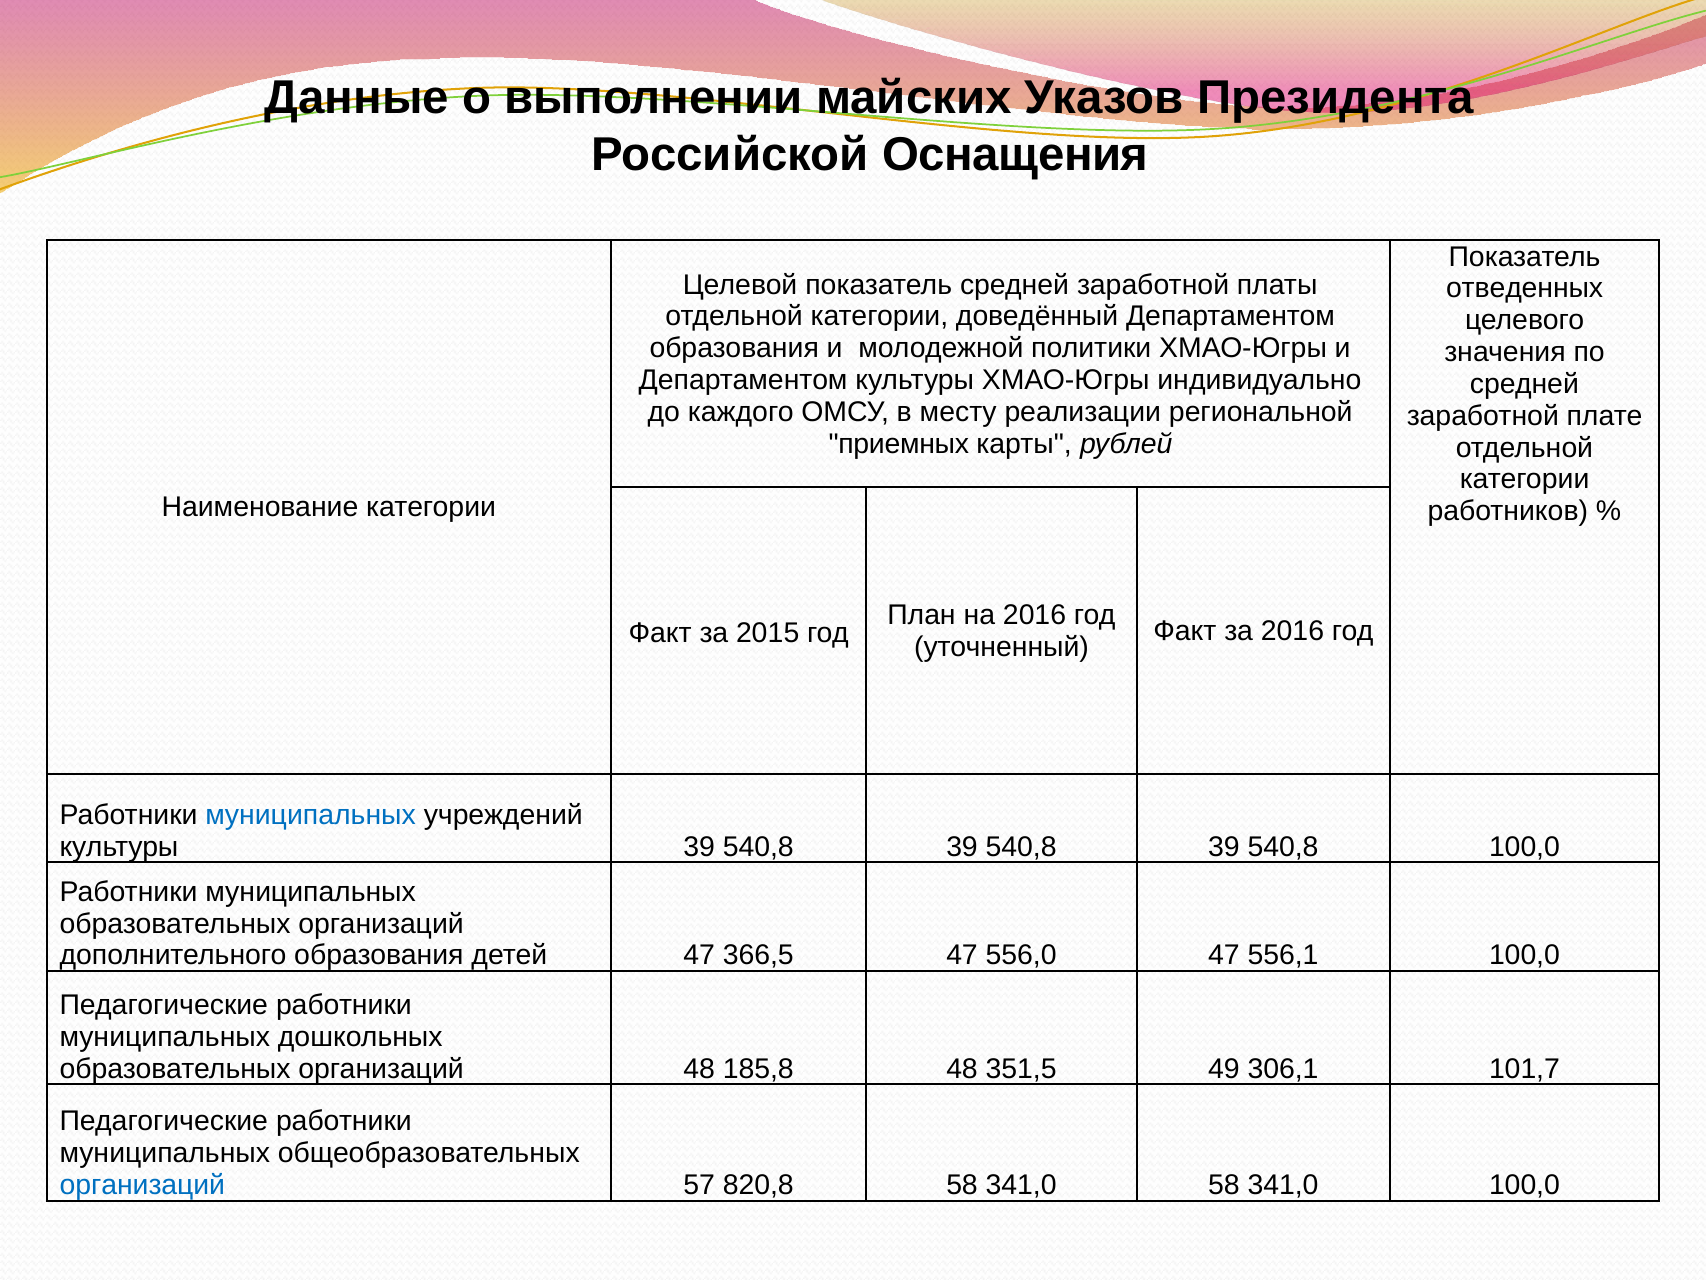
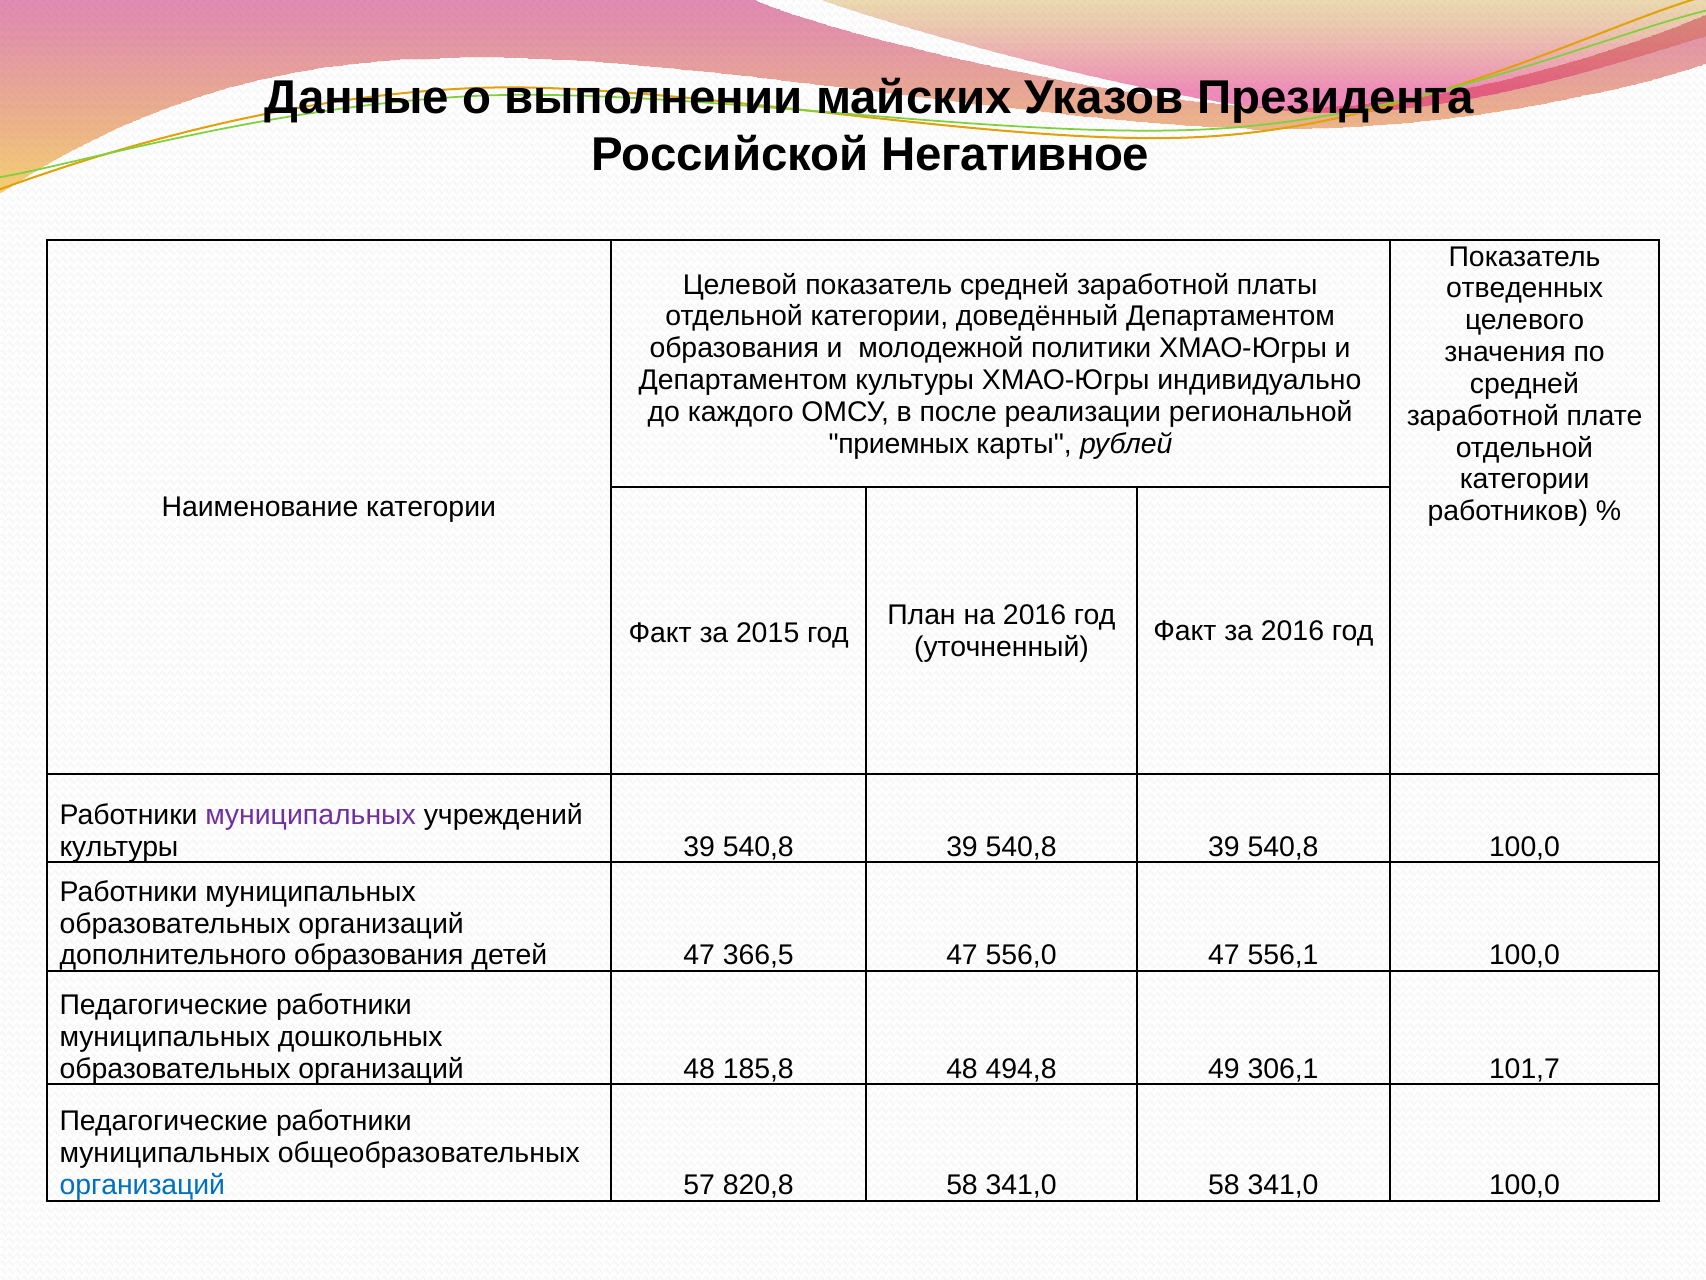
Оснащения: Оснащения -> Негативное
месту: месту -> после
муниципальных at (311, 815) colour: blue -> purple
351,5: 351,5 -> 494,8
